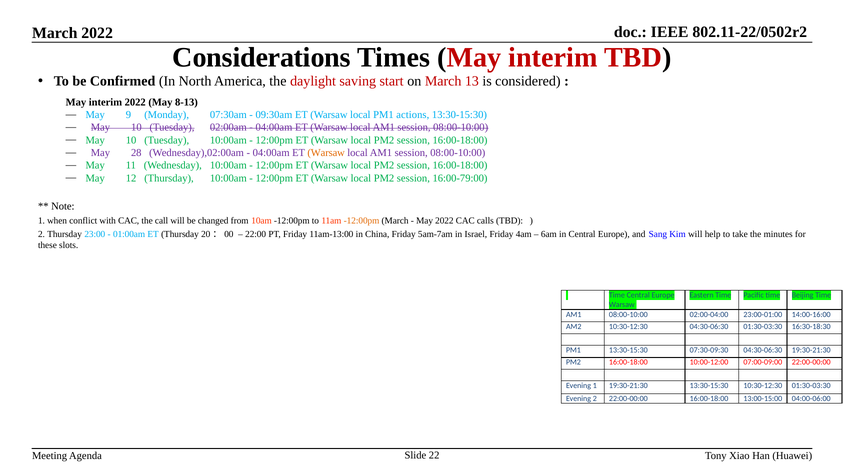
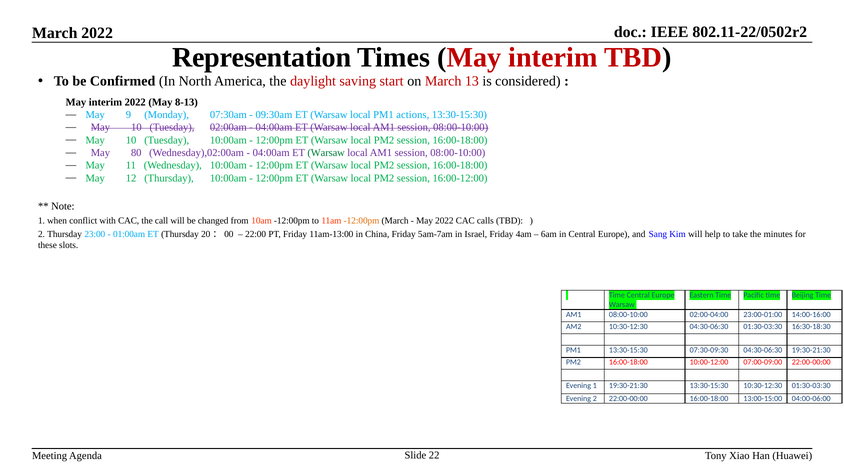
Considerations: Considerations -> Representation
28: 28 -> 80
Warsaw at (326, 153) colour: orange -> green
16:00-79:00: 16:00-79:00 -> 16:00-12:00
